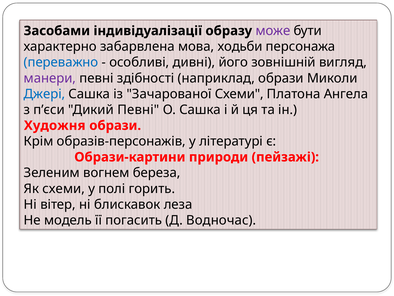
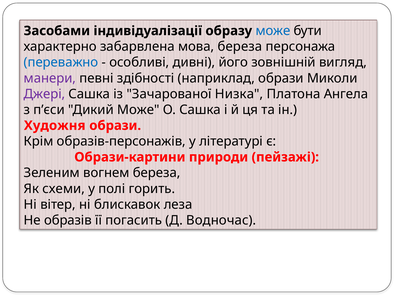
може at (273, 31) colour: purple -> blue
мова ходьби: ходьби -> береза
Джері colour: blue -> purple
Зачарованої Схеми: Схеми -> Низка
Дикий Певні: Певні -> Може
модель: модель -> образів
